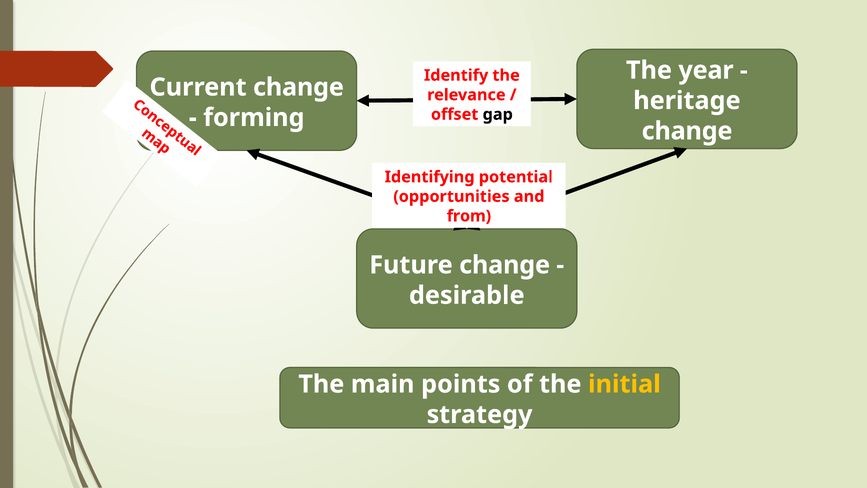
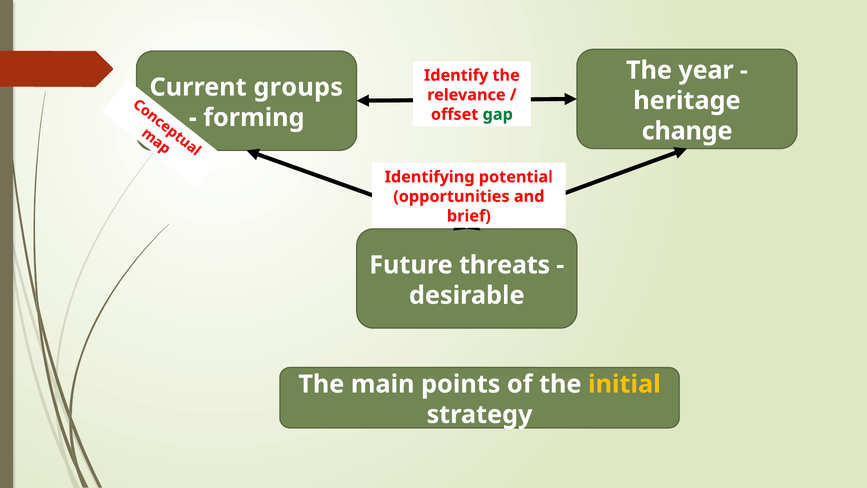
change at (298, 87): change -> groups
gap colour: black -> green
from: from -> brief
Future change: change -> threats
